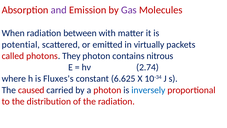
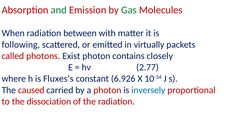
and colour: purple -> green
Gas colour: purple -> green
potential: potential -> following
They: They -> Exist
nitrous: nitrous -> closely
2.74: 2.74 -> 2.77
6.625: 6.625 -> 6.926
distribution: distribution -> dissociation
